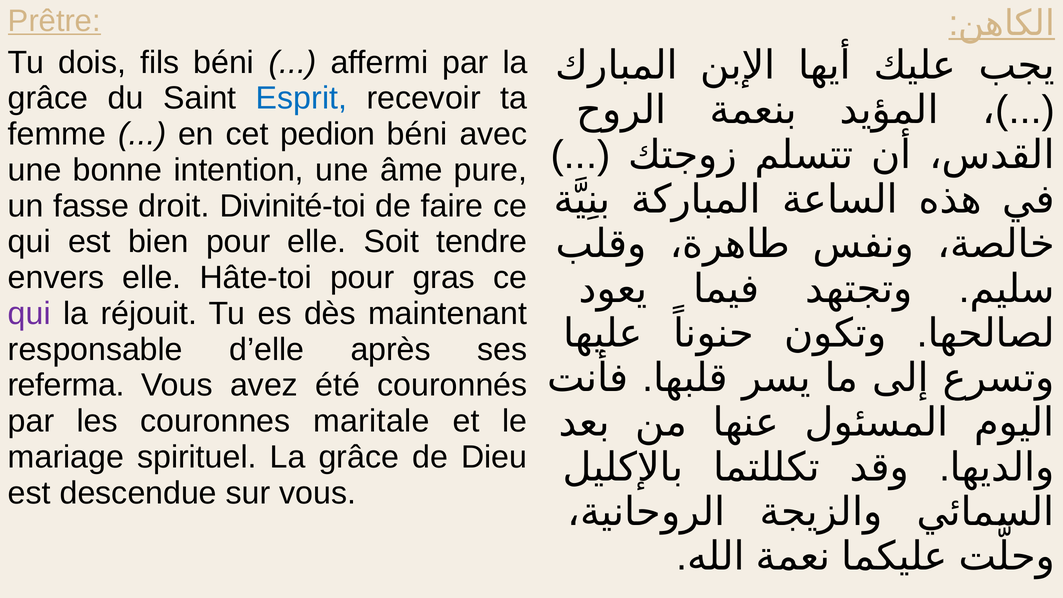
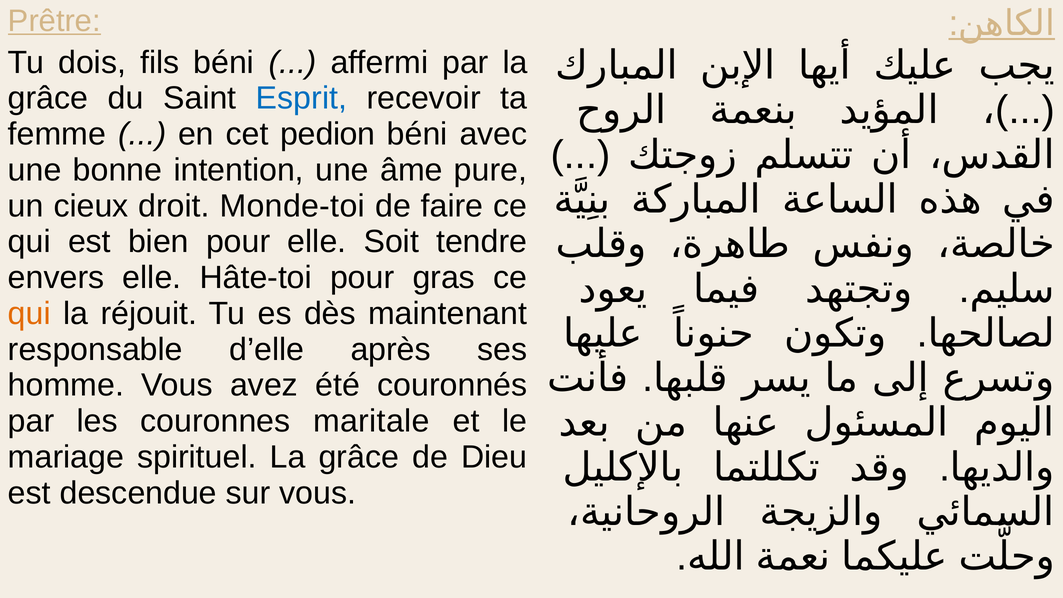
fasse: fasse -> cieux
Divinité-toi: Divinité-toi -> Monde-toi
qui at (29, 314) colour: purple -> orange
referma: referma -> homme
